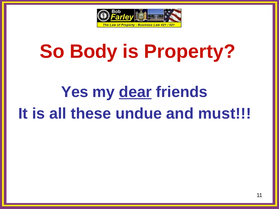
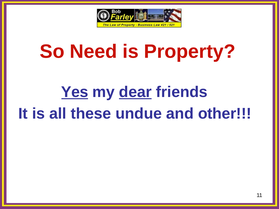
Body: Body -> Need
Yes underline: none -> present
must: must -> other
